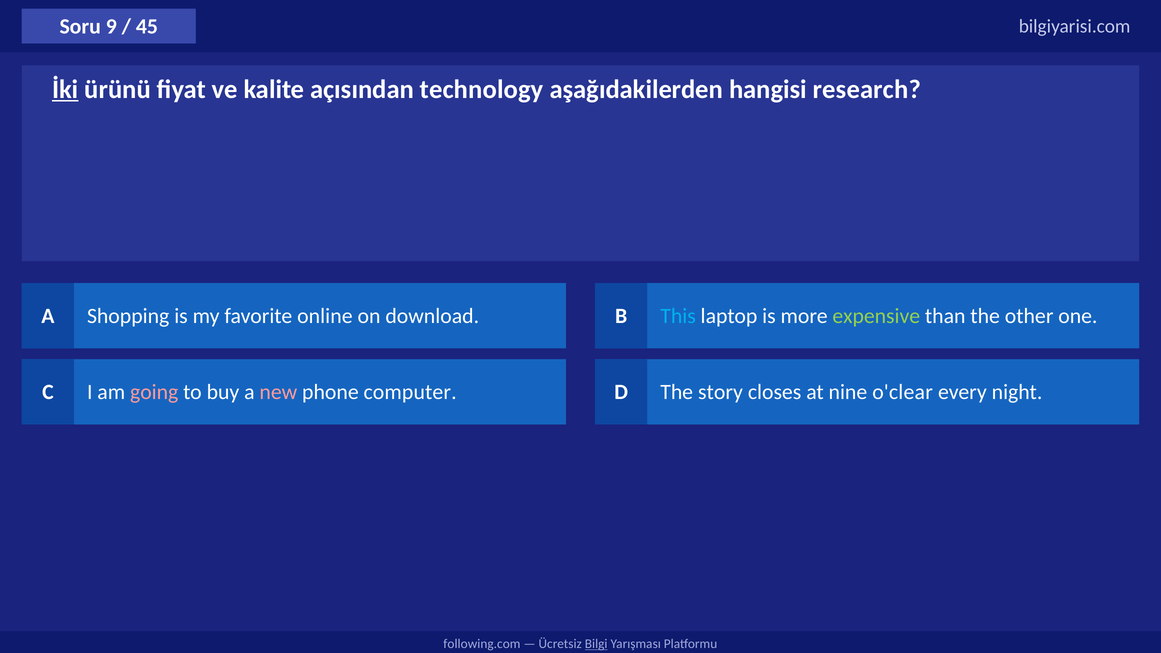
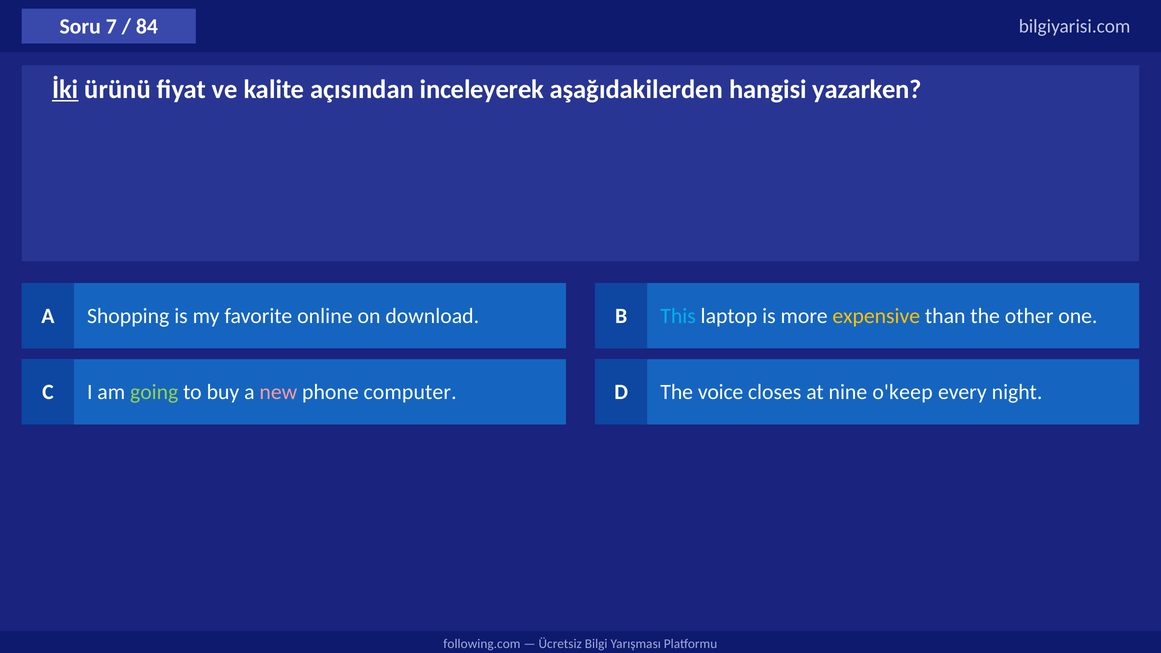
9: 9 -> 7
45: 45 -> 84
technology: technology -> inceleyerek
research: research -> yazarken
expensive colour: light green -> yellow
going colour: pink -> light green
story: story -> voice
o'clear: o'clear -> o'keep
Bilgi underline: present -> none
